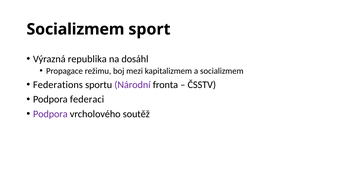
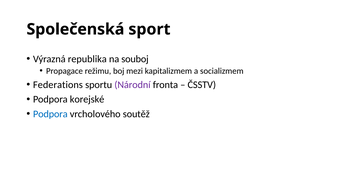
Socializmem at (75, 29): Socializmem -> Společenská
dosáhl: dosáhl -> souboj
federaci: federaci -> korejské
Podpora at (50, 114) colour: purple -> blue
